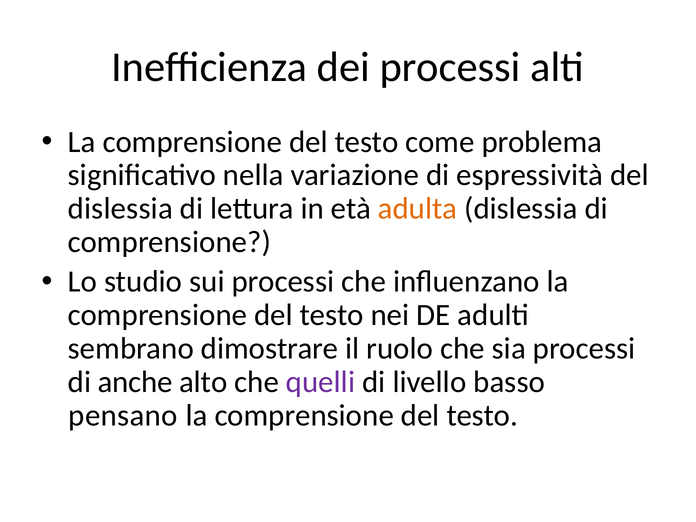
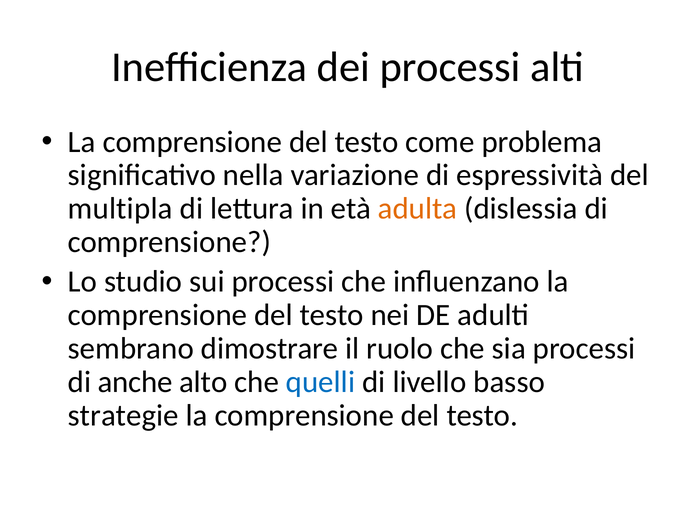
dislessia at (120, 209): dislessia -> multipla
quelli colour: purple -> blue
pensano: pensano -> strategie
